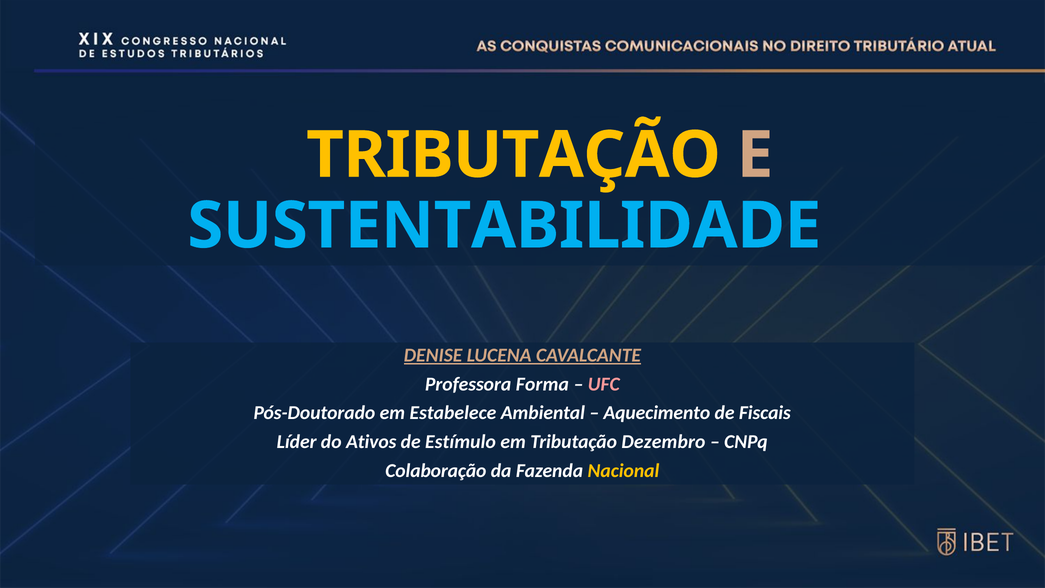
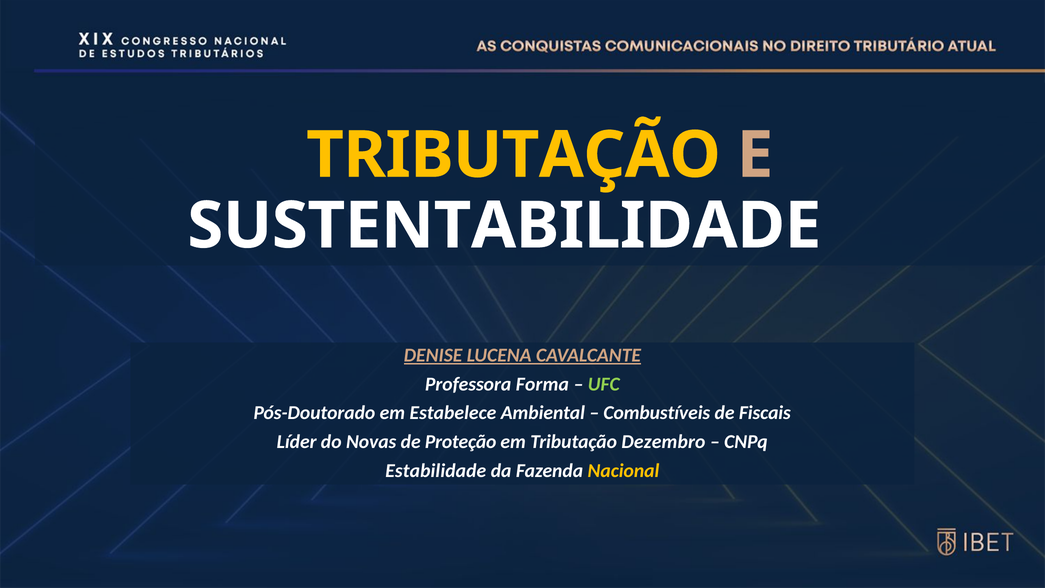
SUSTENTABILIDADE colour: light blue -> white
UFC colour: pink -> light green
Aquecimento: Aquecimento -> Combustíveis
Ativos: Ativos -> Novas
Estímulo: Estímulo -> Proteção
Colaboração: Colaboração -> Estabilidade
